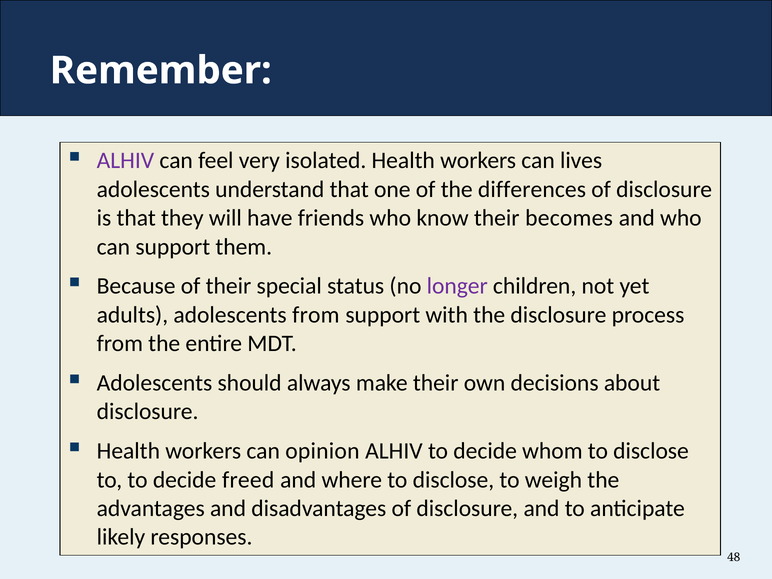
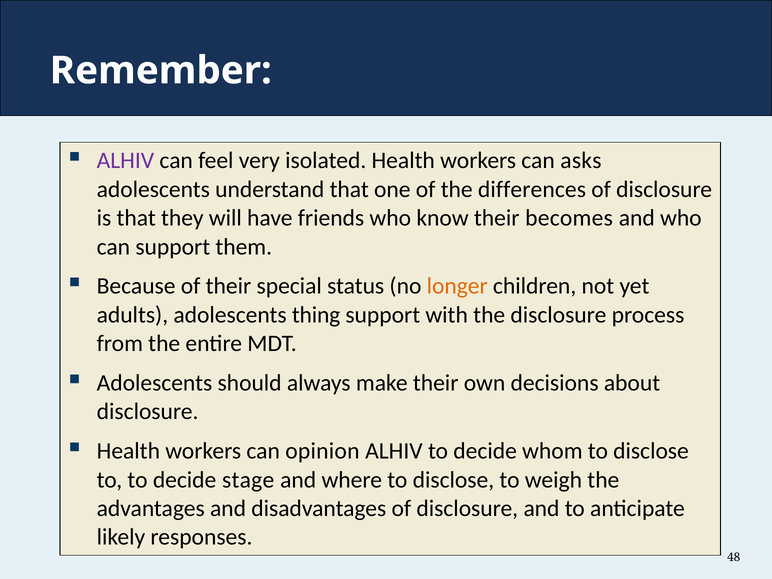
lives: lives -> asks
longer colour: purple -> orange
adolescents from: from -> thing
freed: freed -> stage
